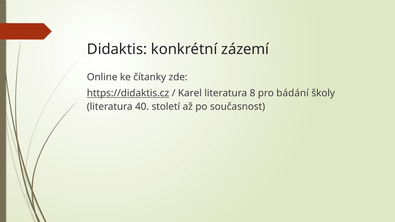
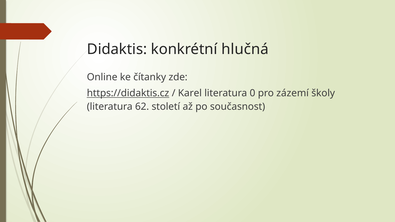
zázemí: zázemí -> hlučná
8: 8 -> 0
bádání: bádání -> zázemí
40: 40 -> 62
